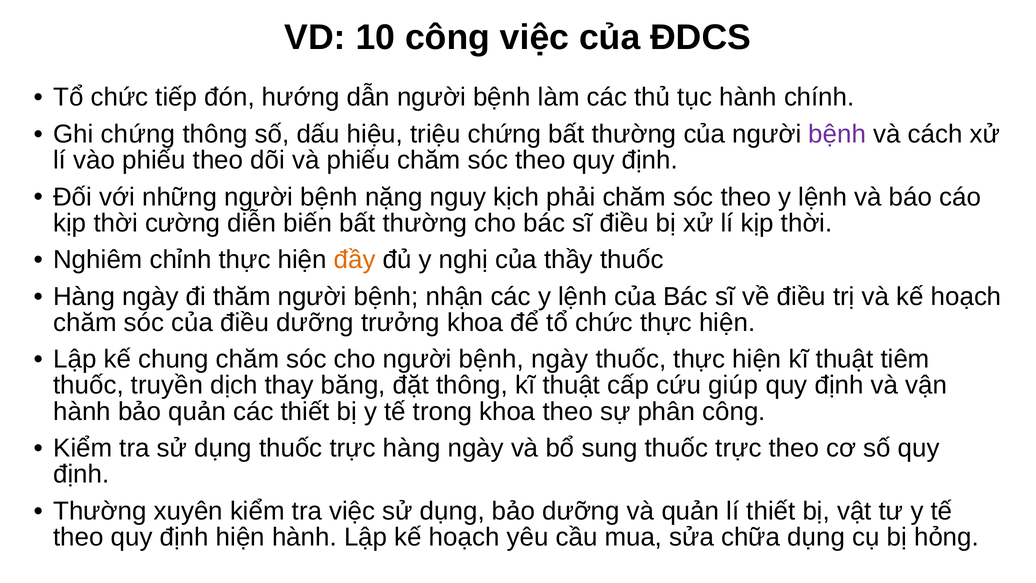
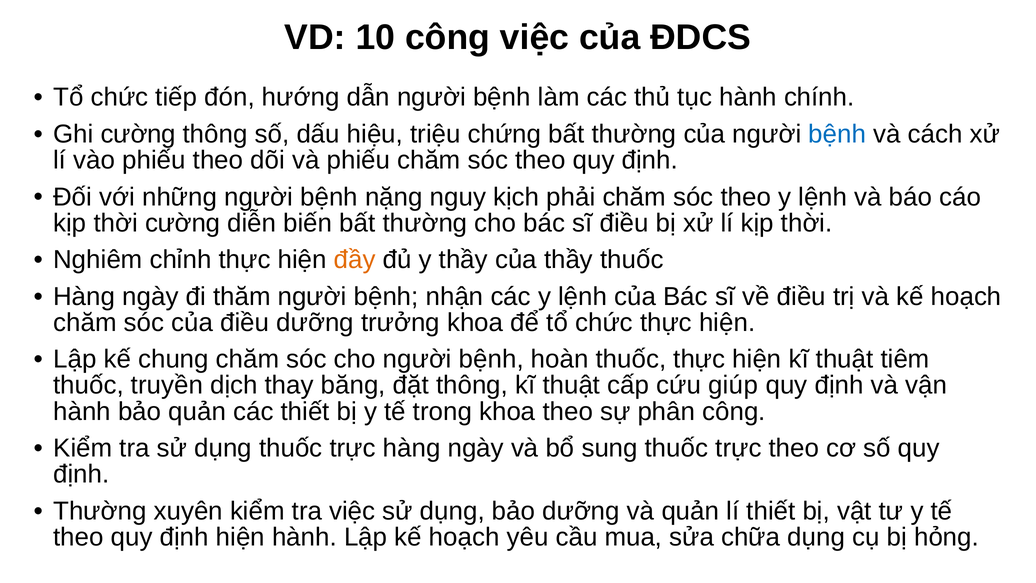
Ghi chứng: chứng -> cường
bệnh at (837, 134) colour: purple -> blue
y nghị: nghị -> thầy
bệnh ngày: ngày -> hoàn
